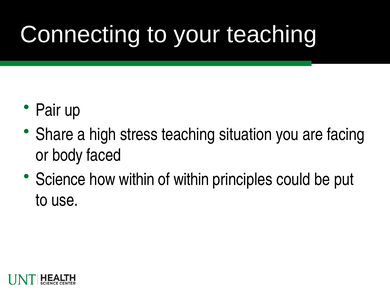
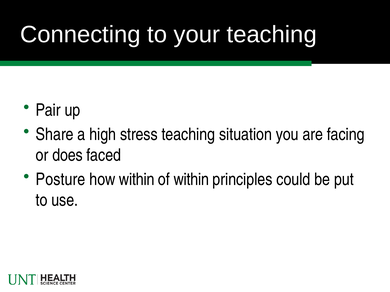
body: body -> does
Science: Science -> Posture
